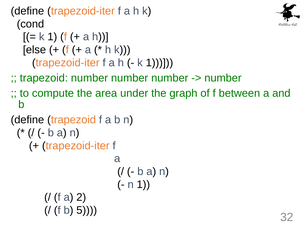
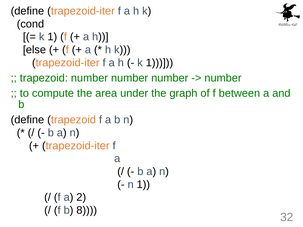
5: 5 -> 8
